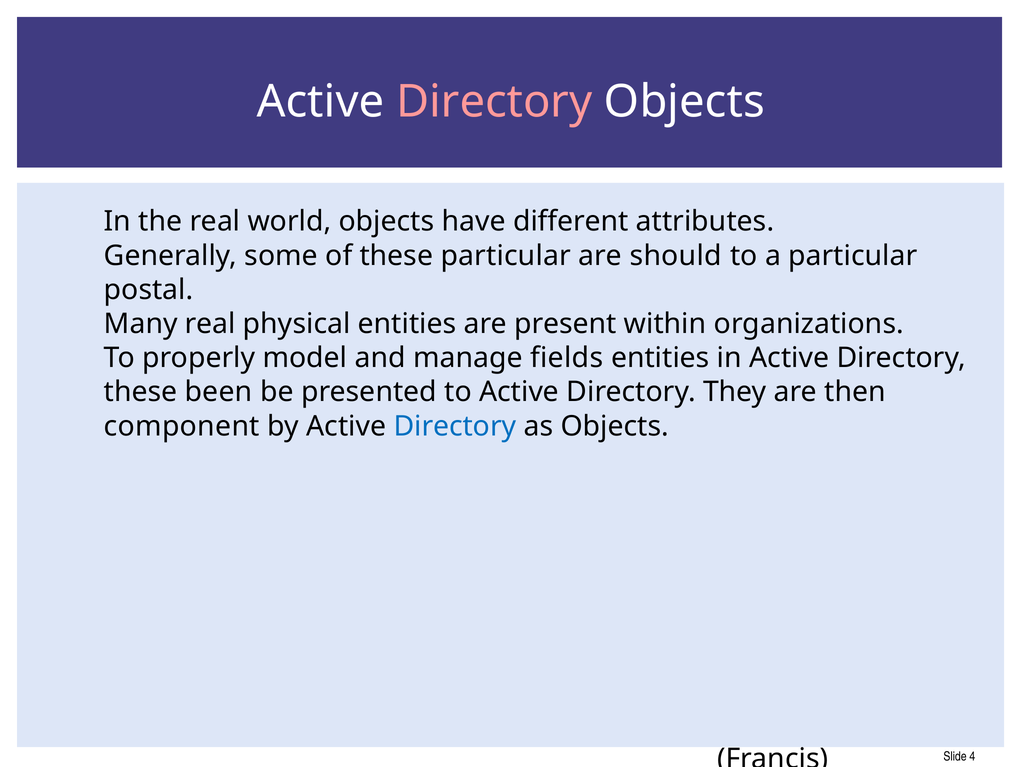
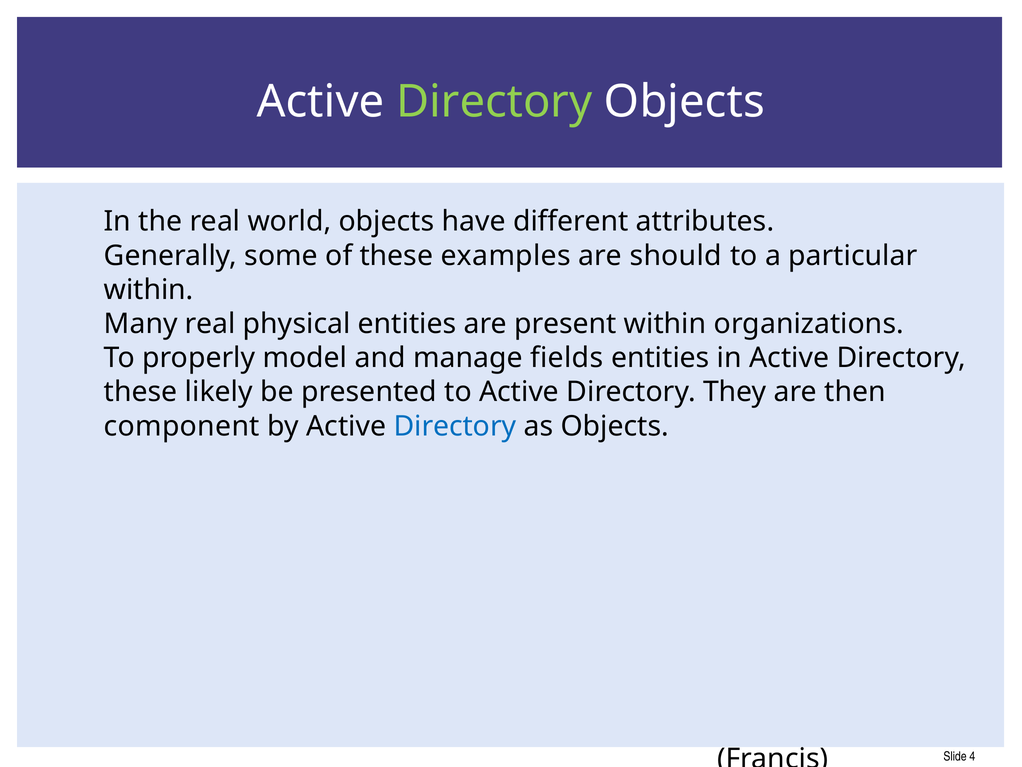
Directory at (494, 102) colour: pink -> light green
these particular: particular -> examples
postal at (149, 290): postal -> within
been: been -> likely
